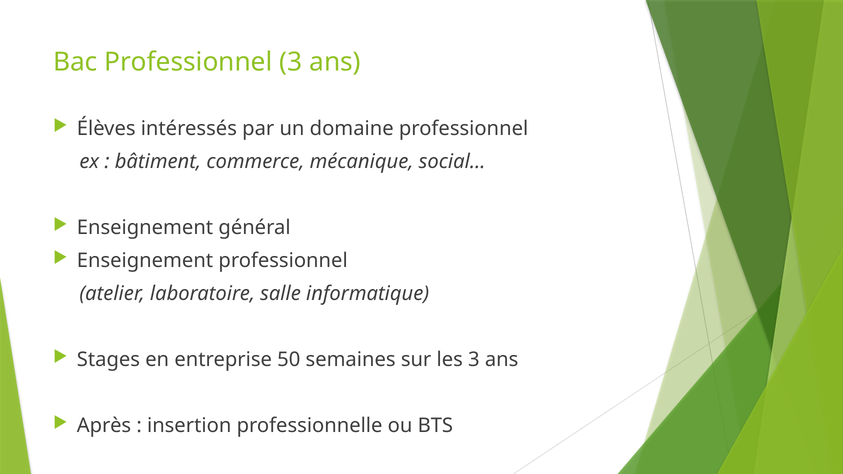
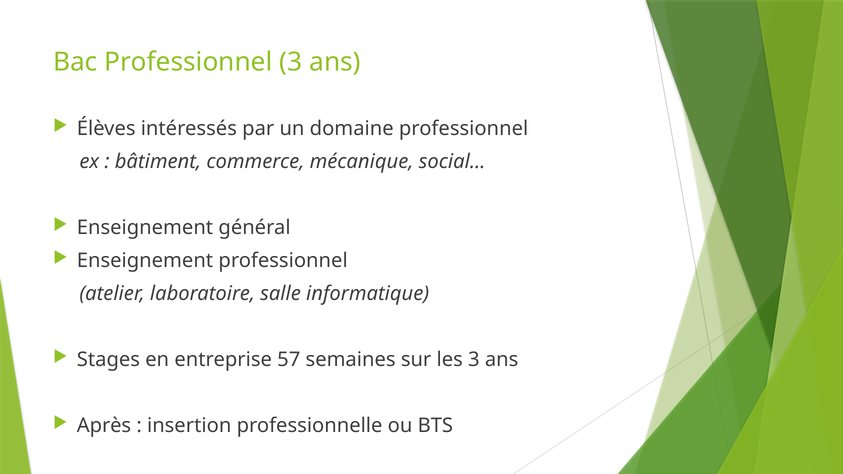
50: 50 -> 57
